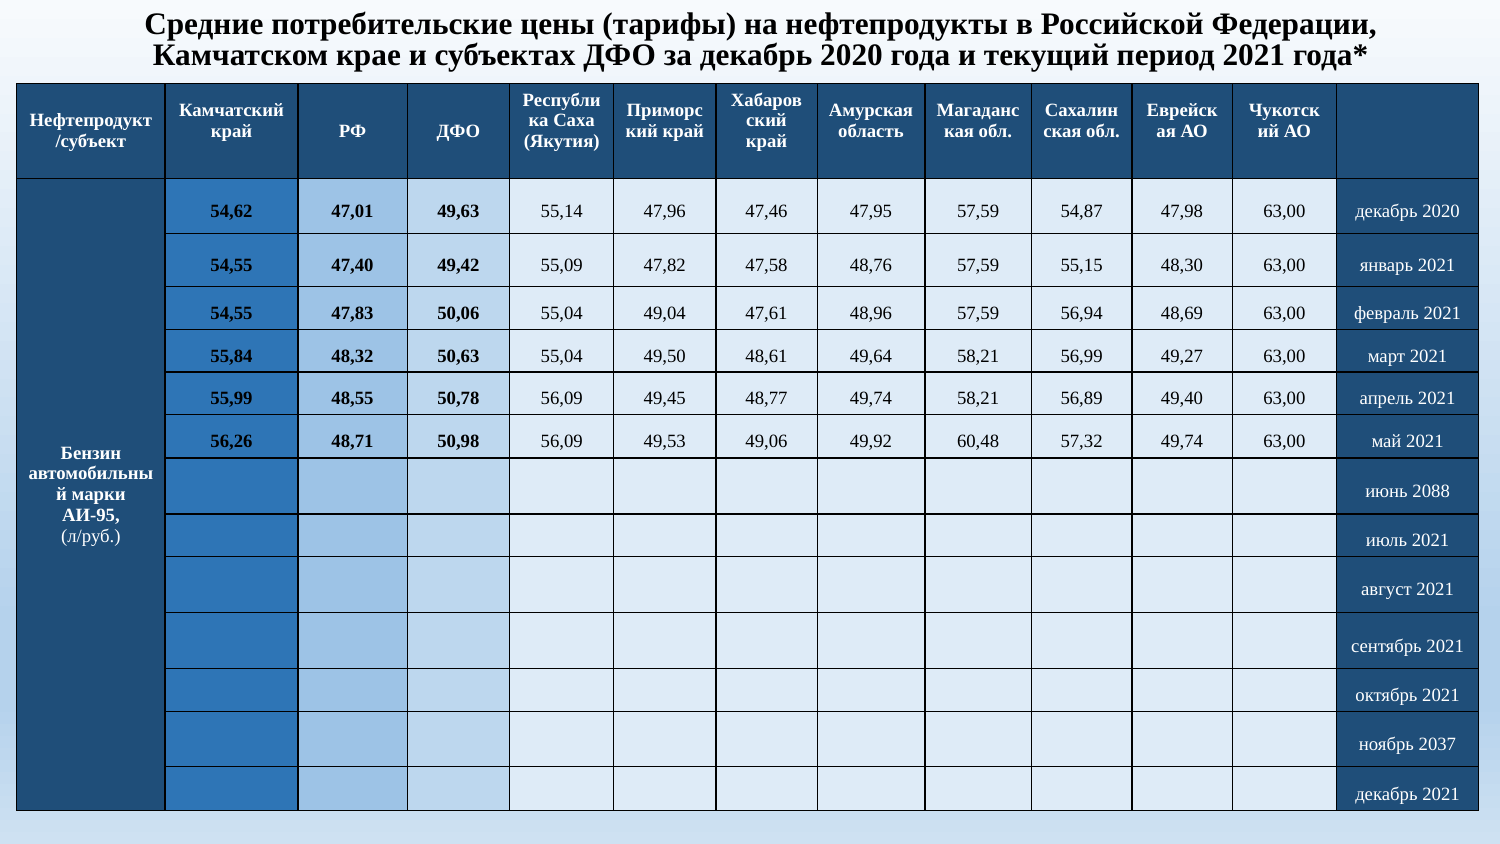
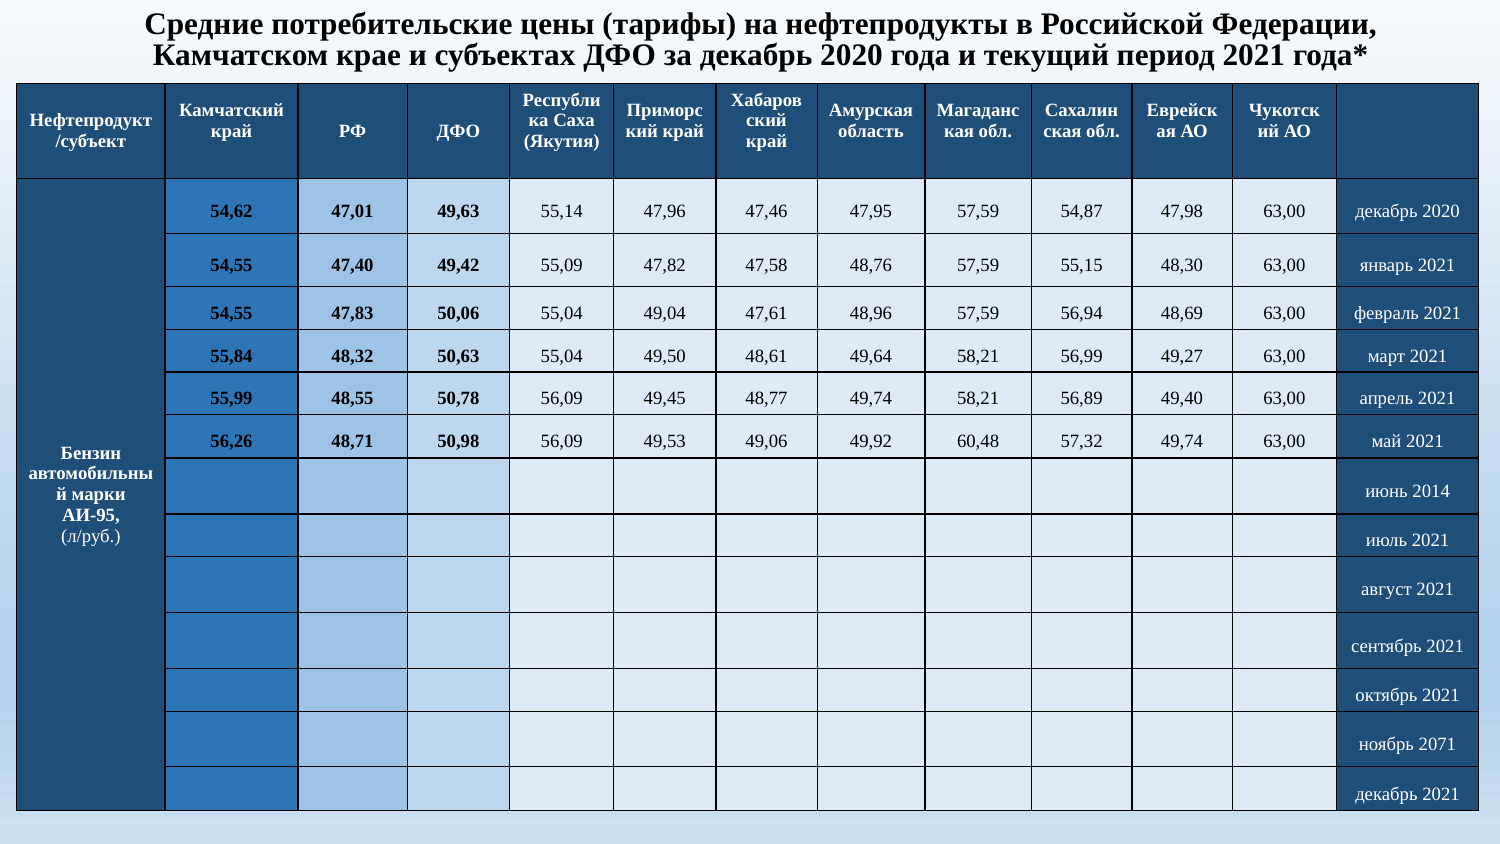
2088: 2088 -> 2014
2037: 2037 -> 2071
